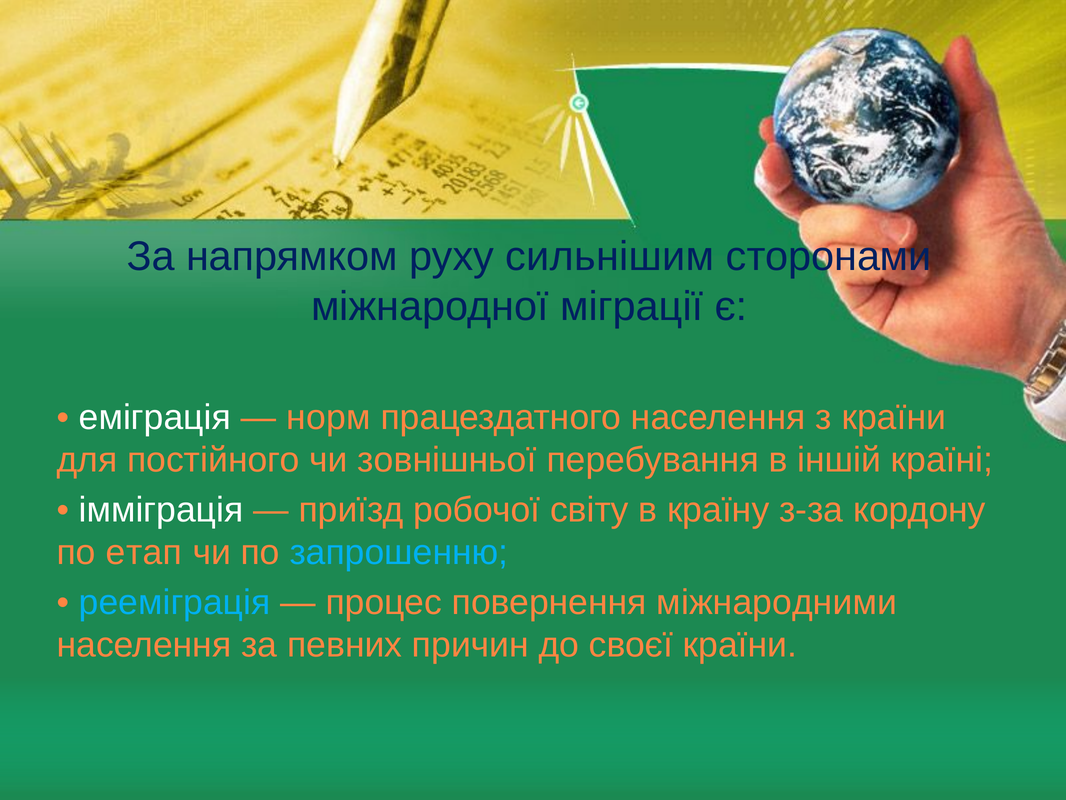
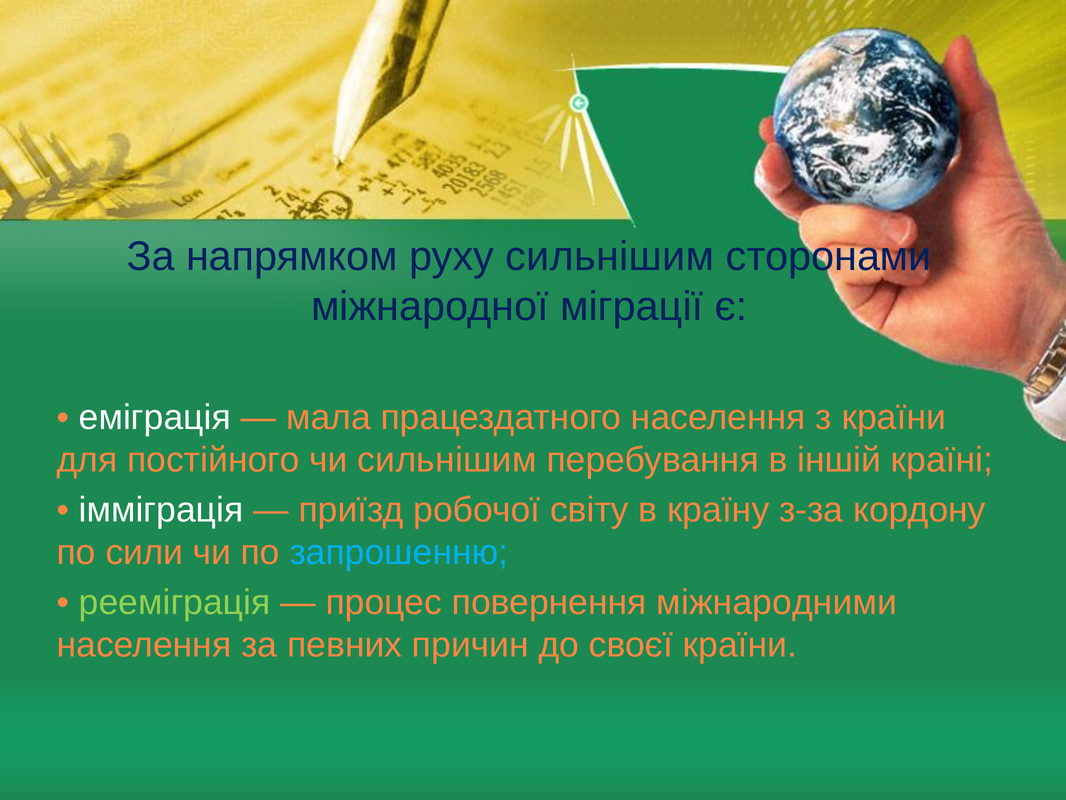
норм: норм -> мала
чи зовнішньої: зовнішньої -> сильнішим
етап: етап -> сили
рееміграція colour: light blue -> light green
